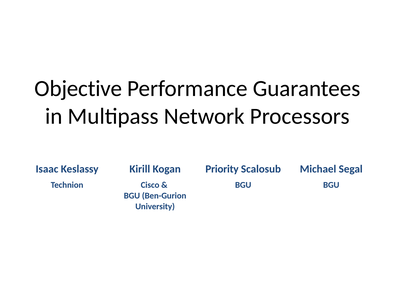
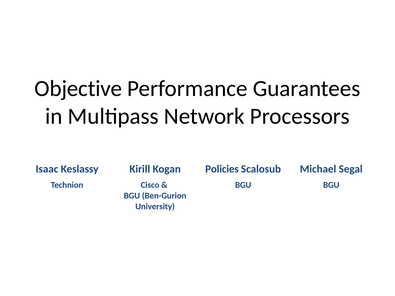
Priority: Priority -> Policies
